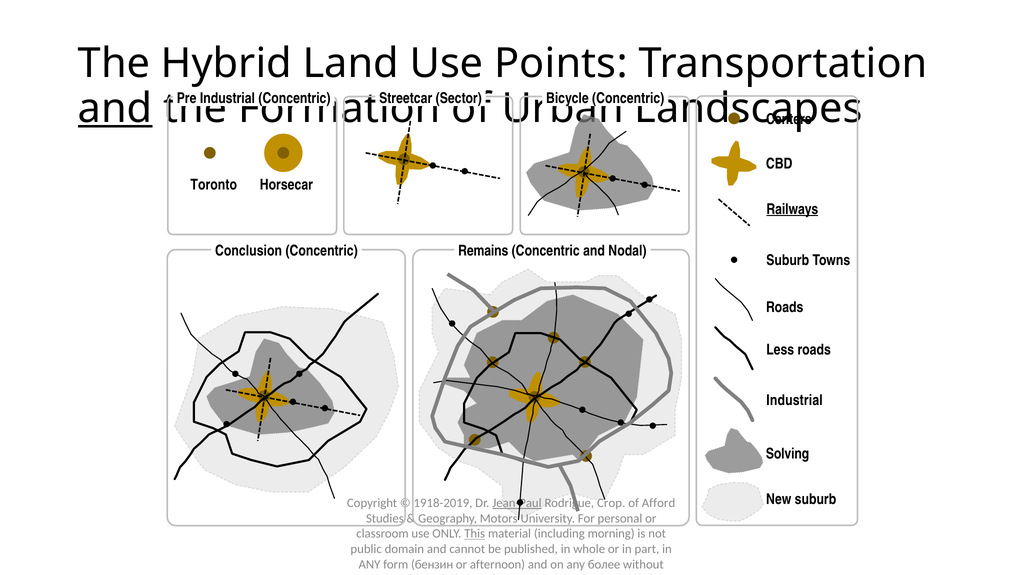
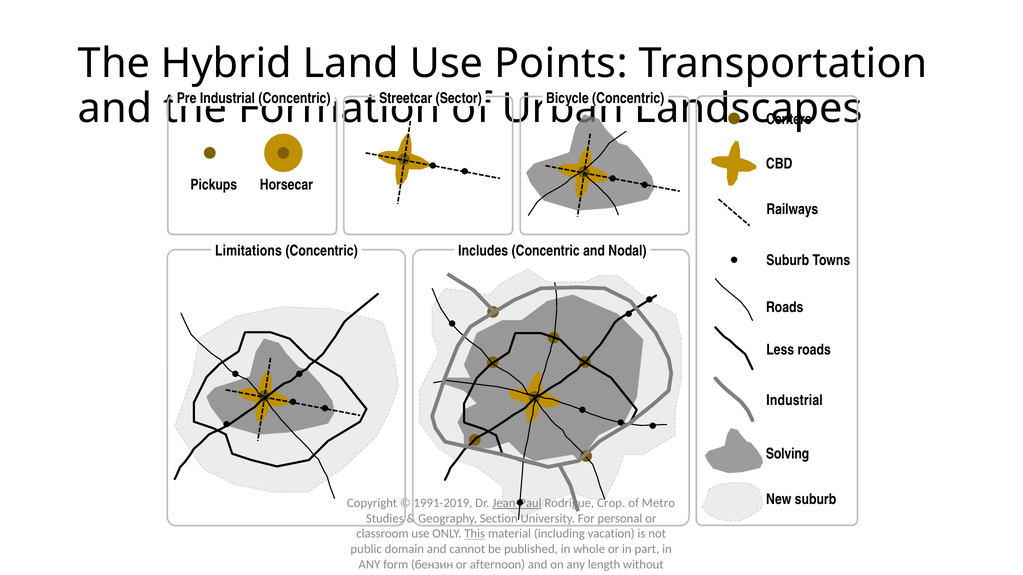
and at (115, 108) underline: present -> none
Toronto: Toronto -> Pickups
Railways underline: present -> none
Conclusion: Conclusion -> Limitations
Concentric Remains: Remains -> Includes
1918-2019: 1918-2019 -> 1991-2019
Afford: Afford -> Metro
Motors: Motors -> Section
morning: morning -> vacation
более: более -> length
